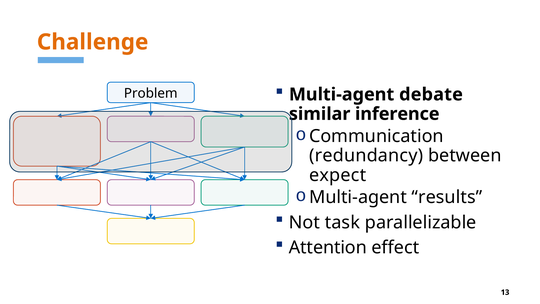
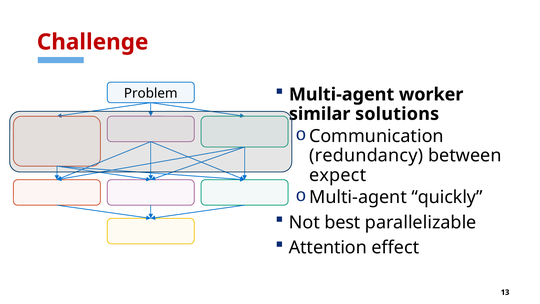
Challenge colour: orange -> red
debate: debate -> worker
inference: inference -> solutions
results: results -> quickly
task: task -> best
